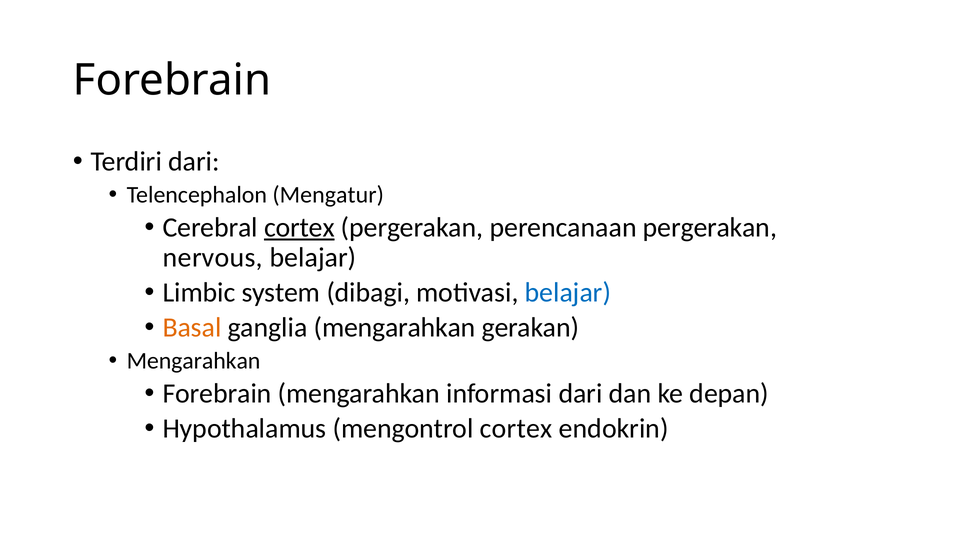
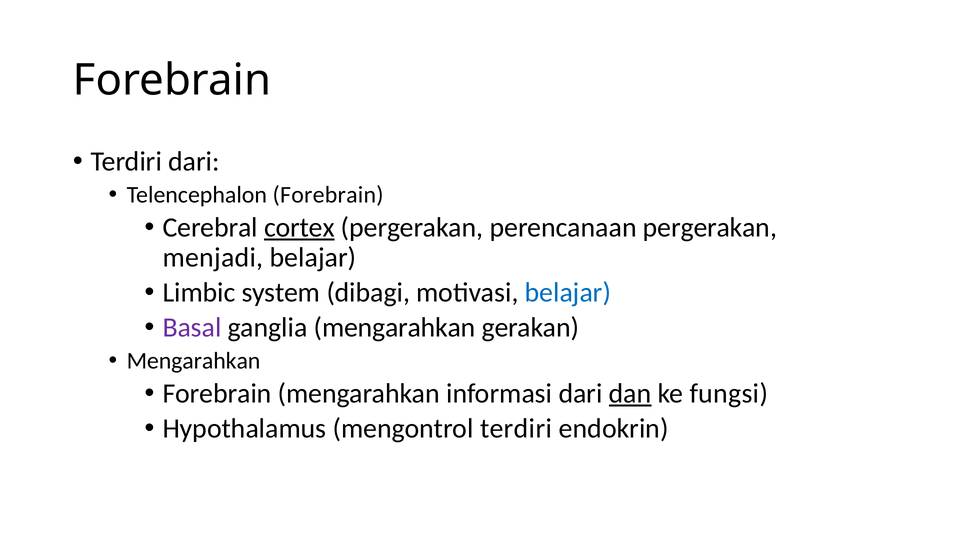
Telencephalon Mengatur: Mengatur -> Forebrain
nervous: nervous -> menjadi
Basal colour: orange -> purple
dan underline: none -> present
depan: depan -> fungsi
mengontrol cortex: cortex -> terdiri
